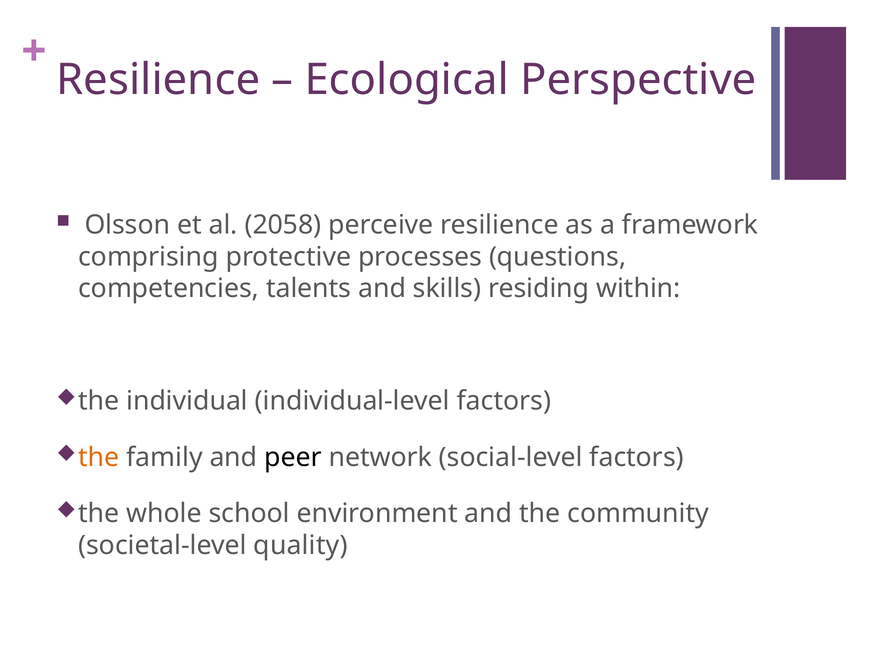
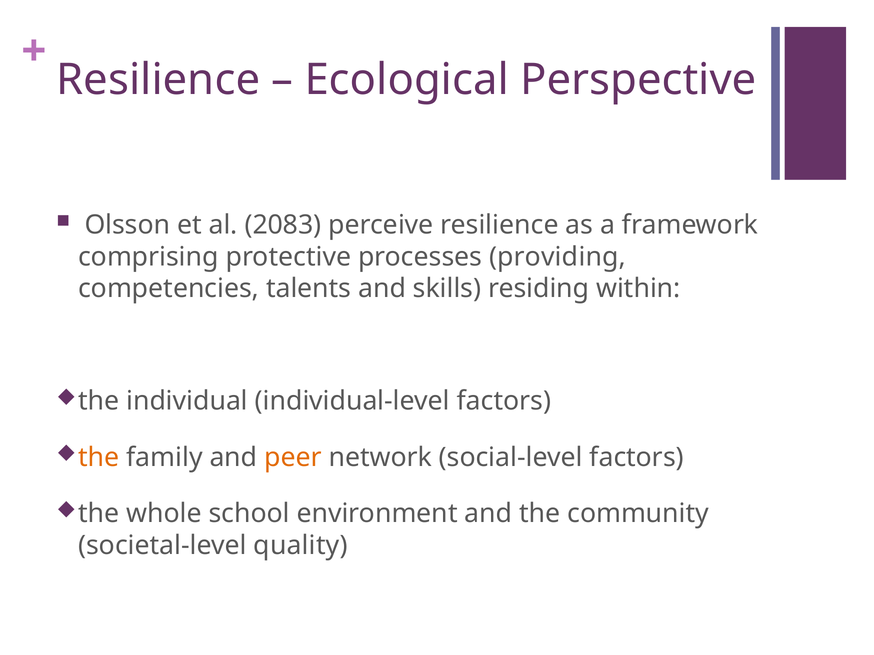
2058: 2058 -> 2083
questions: questions -> providing
peer colour: black -> orange
